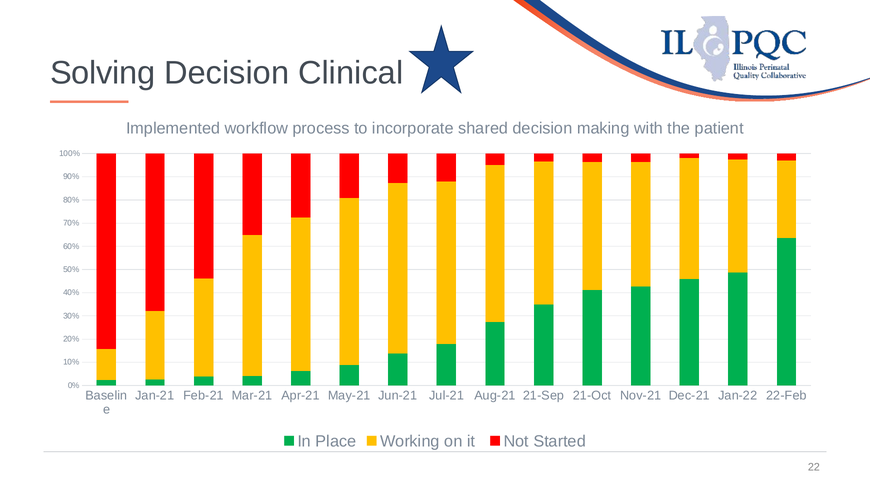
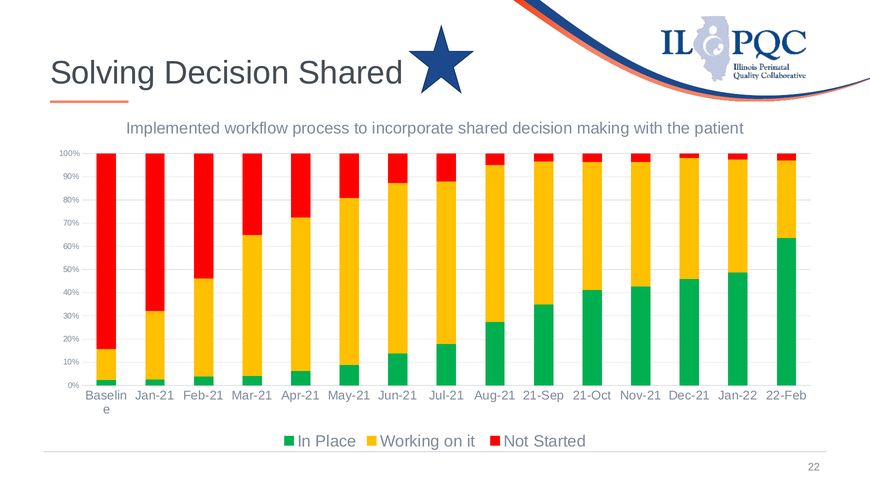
Decision Clinical: Clinical -> Shared
